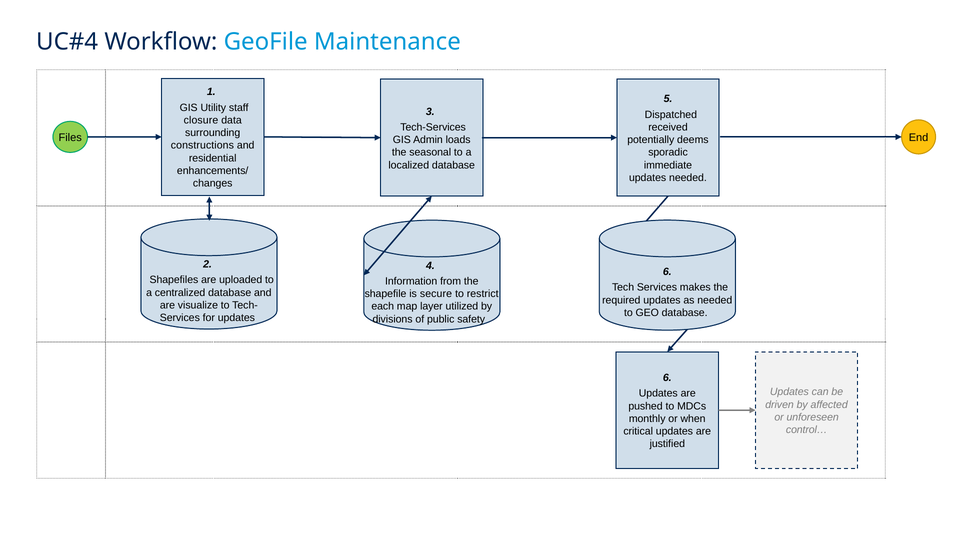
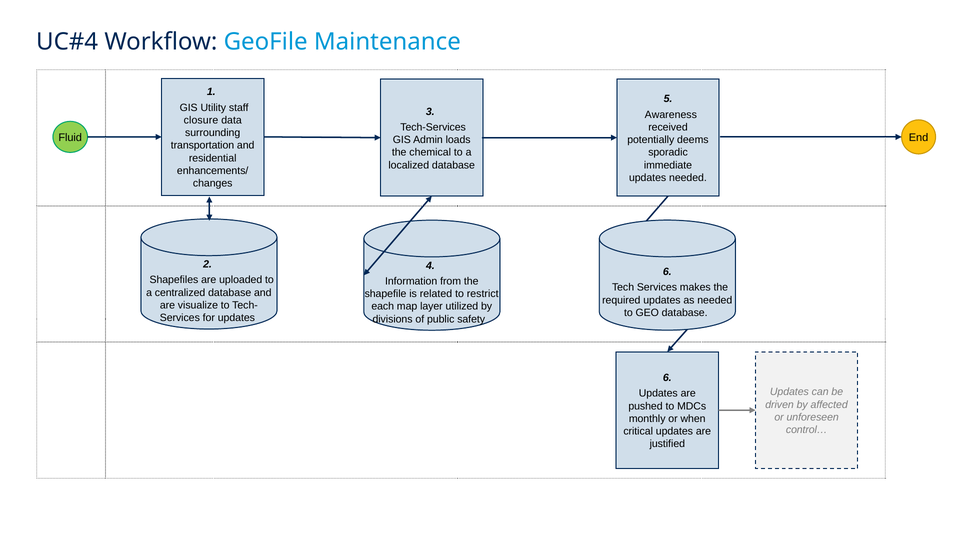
Dispatched: Dispatched -> Awareness
Files: Files -> Fluid
constructions: constructions -> transportation
seasonal: seasonal -> chemical
secure: secure -> related
